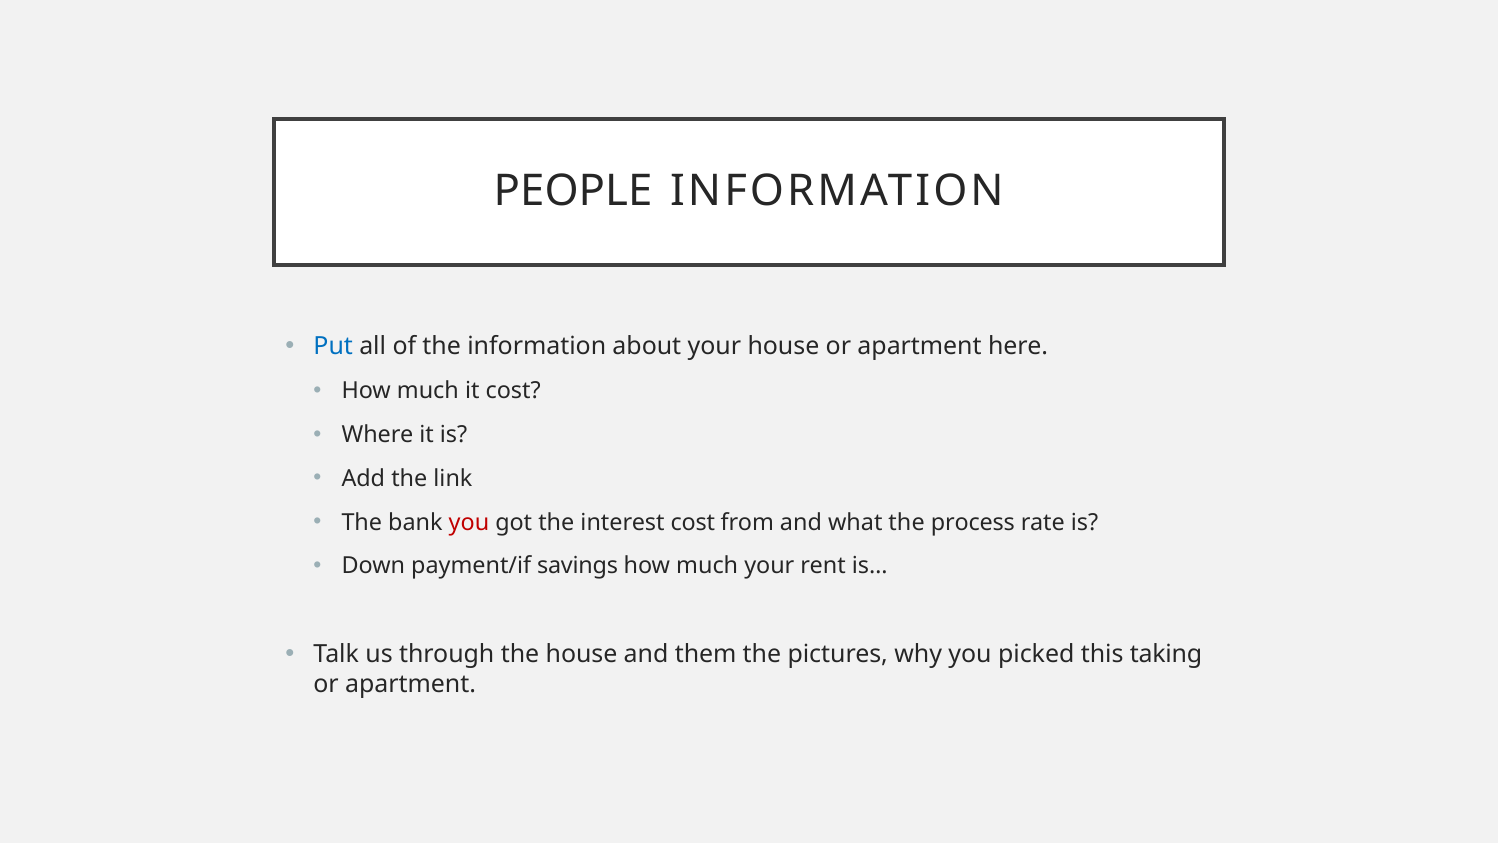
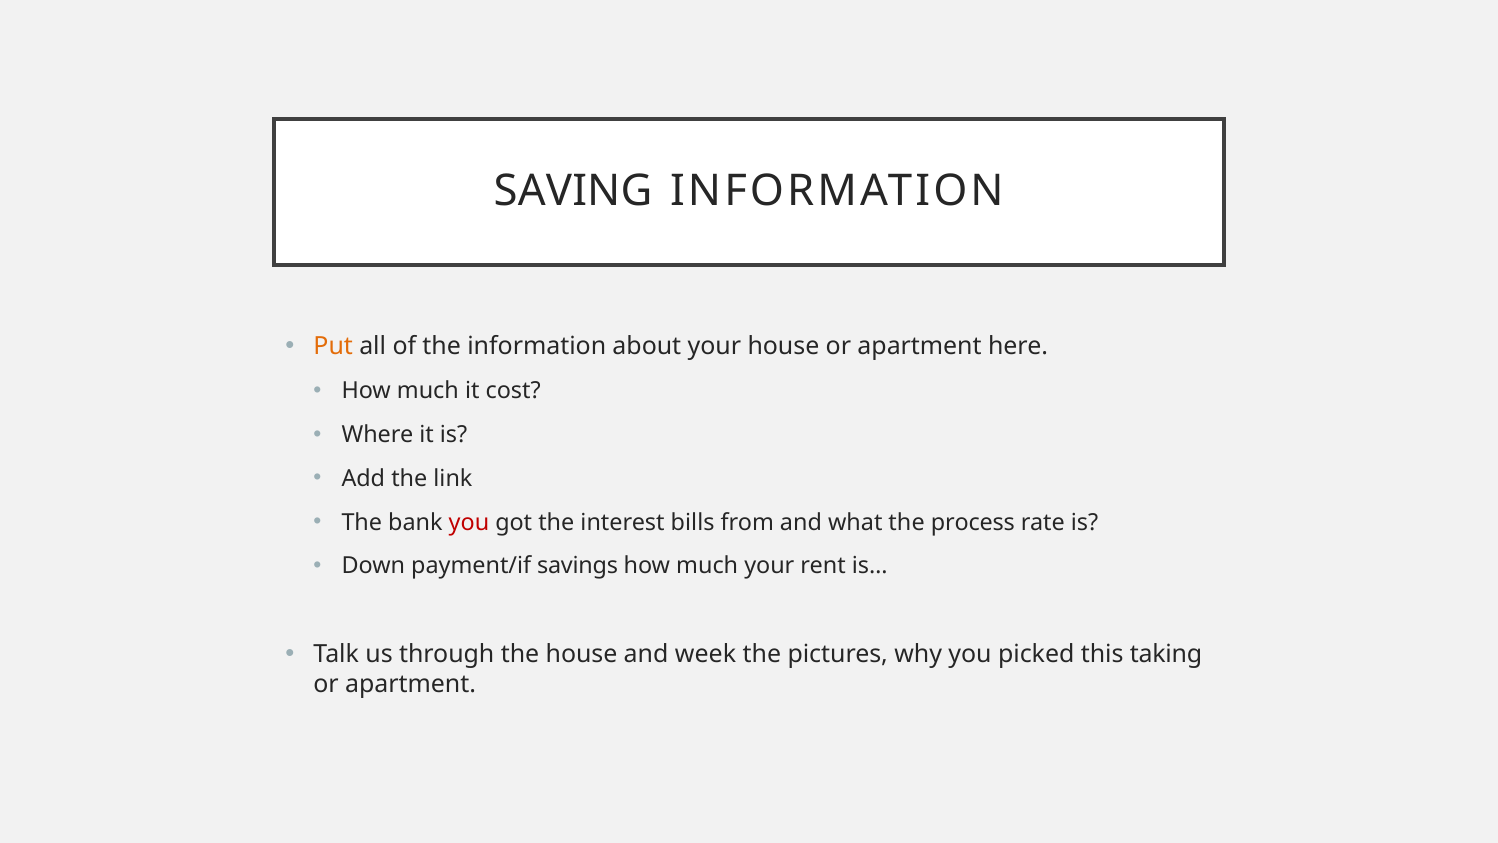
PEOPLE: PEOPLE -> SAVING
Put colour: blue -> orange
interest cost: cost -> bills
them: them -> week
